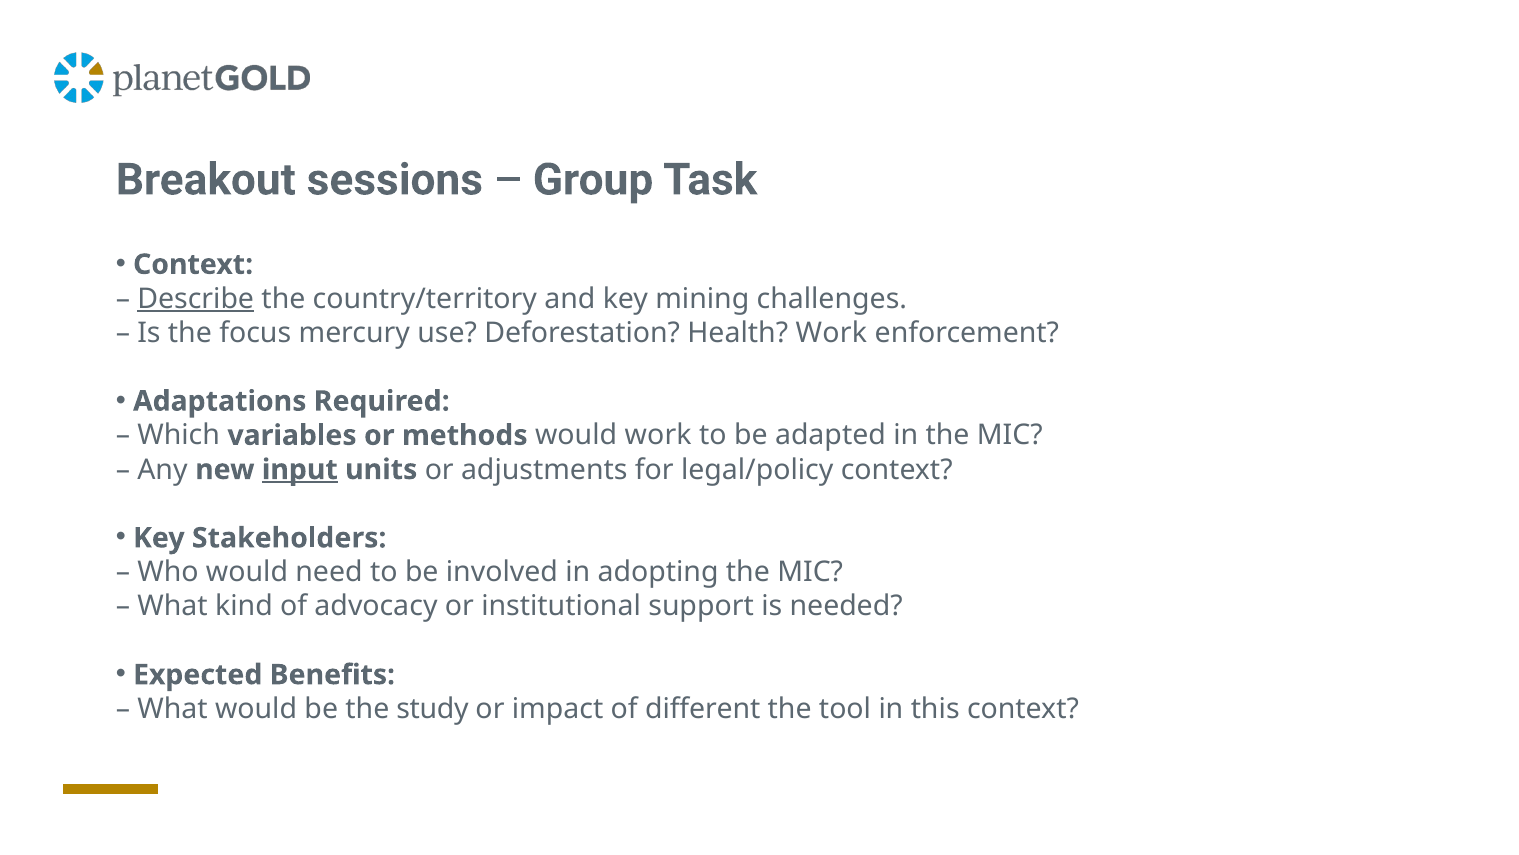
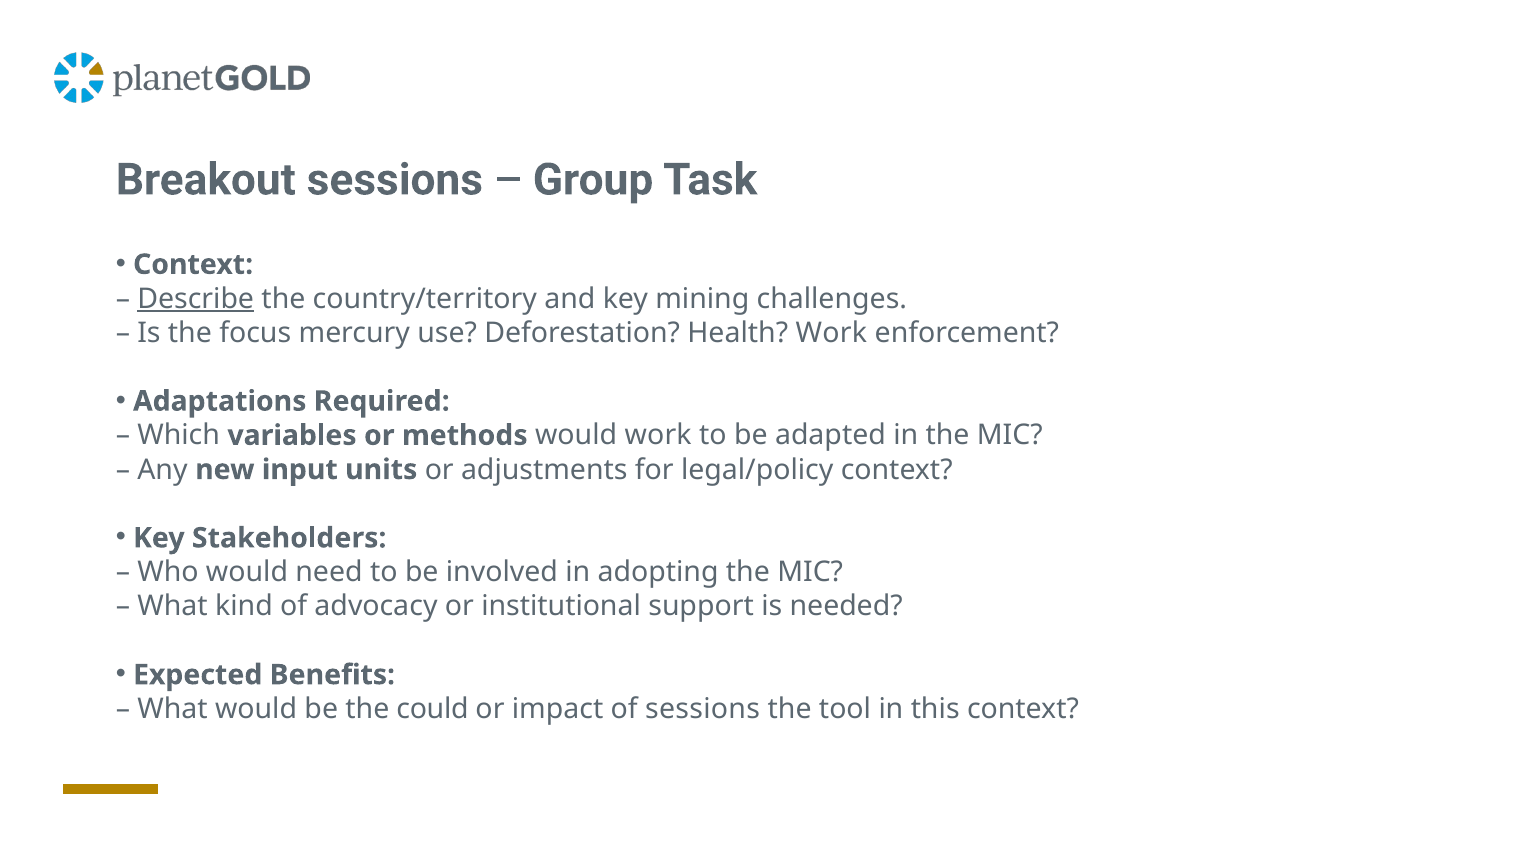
input underline: present -> none
study: study -> could
of different: different -> sessions
